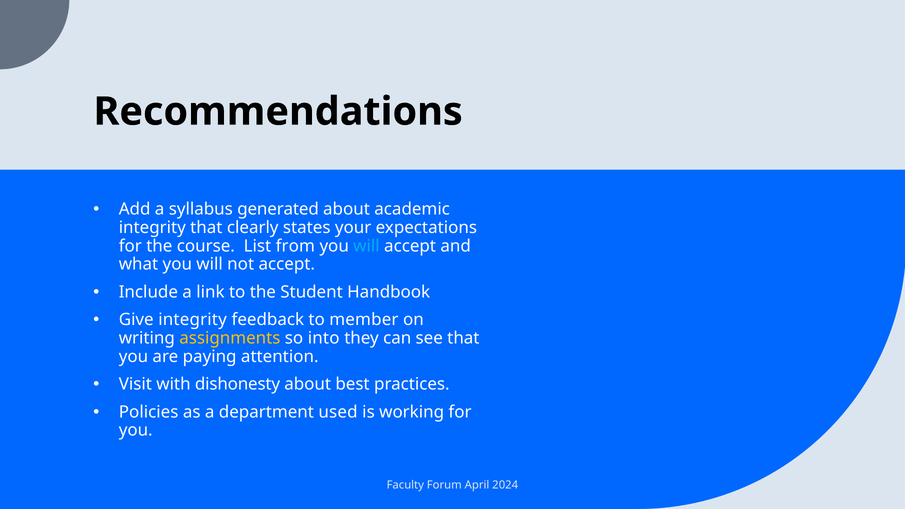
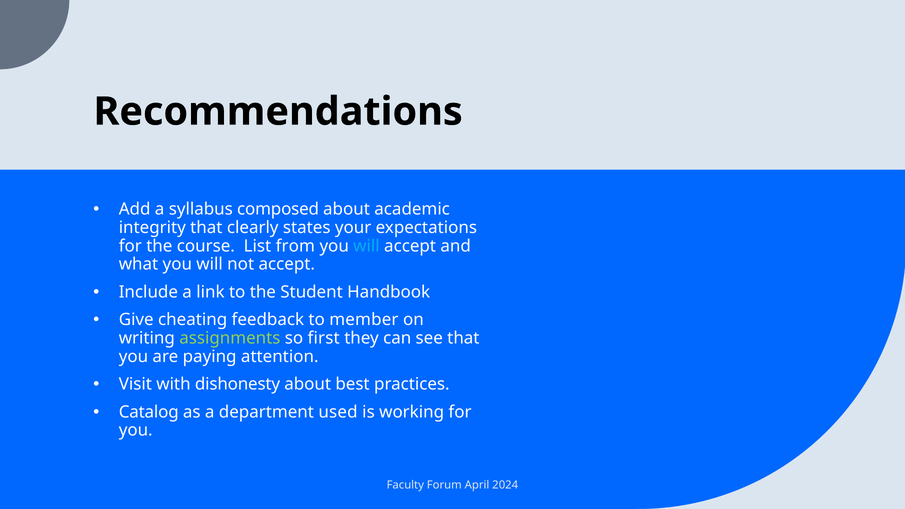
generated: generated -> composed
Give integrity: integrity -> cheating
assignments colour: yellow -> light green
into: into -> first
Policies: Policies -> Catalog
